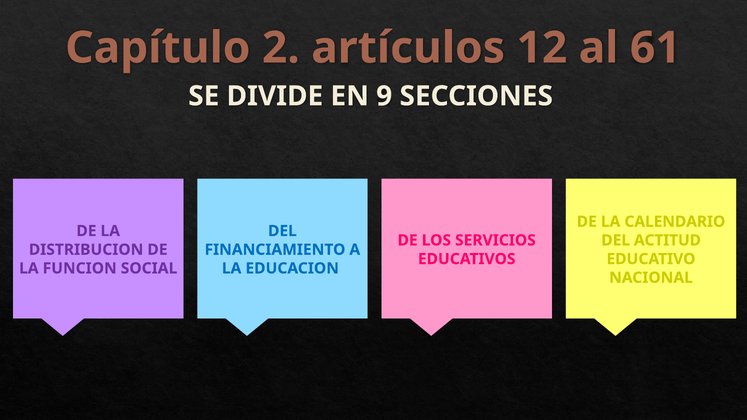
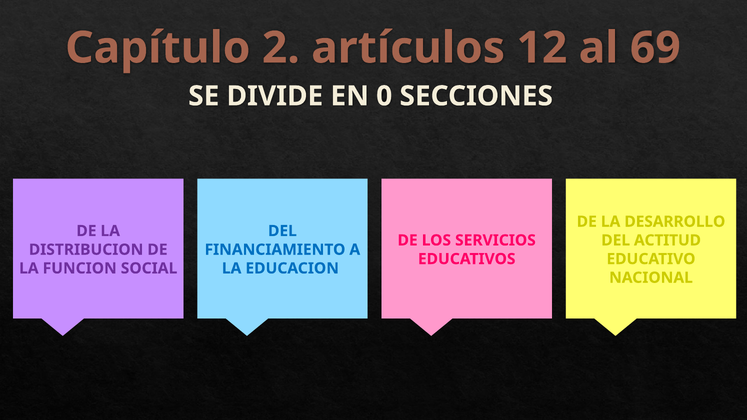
61: 61 -> 69
9: 9 -> 0
CALENDARIO: CALENDARIO -> DESARROLLO
